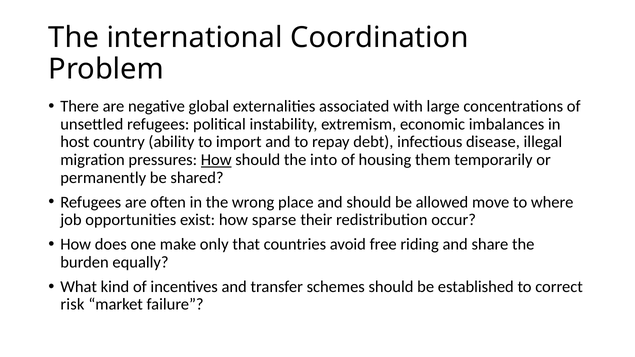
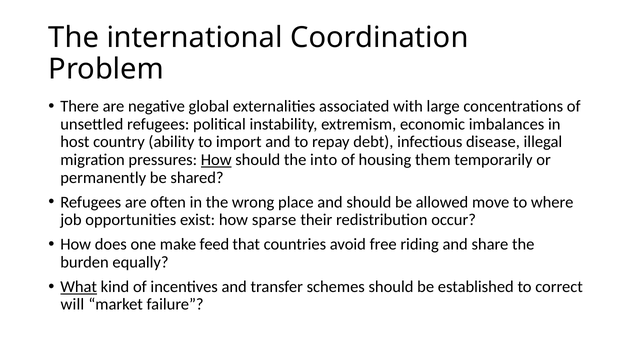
only: only -> feed
What underline: none -> present
risk: risk -> will
